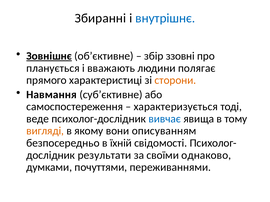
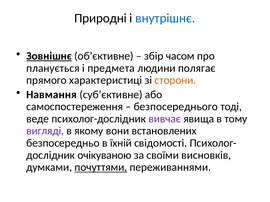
Збиранні: Збиранні -> Природні
ззовні: ззовні -> часом
вважають: вважають -> предмета
характеризується: характеризується -> безпосереднього
вивчає colour: blue -> purple
вигляді colour: orange -> purple
описуванням: описуванням -> встановлених
результати: результати -> очікуваною
однаково: однаково -> висновків
почуттями underline: none -> present
